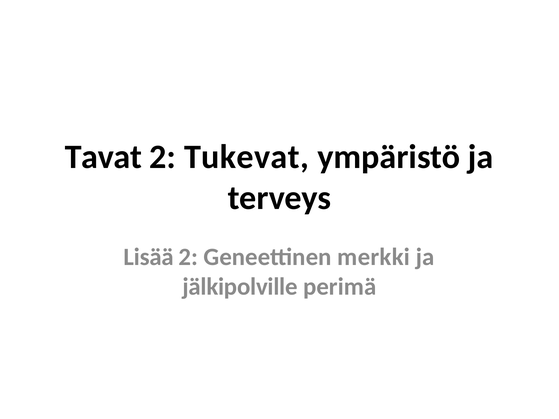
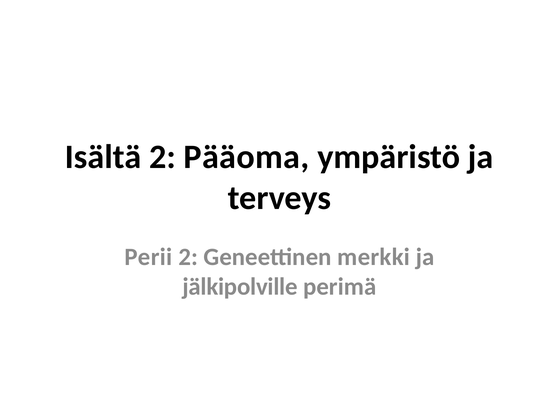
Tavat: Tavat -> Isältä
Tukevat: Tukevat -> Pääoma
Lisää: Lisää -> Perii
